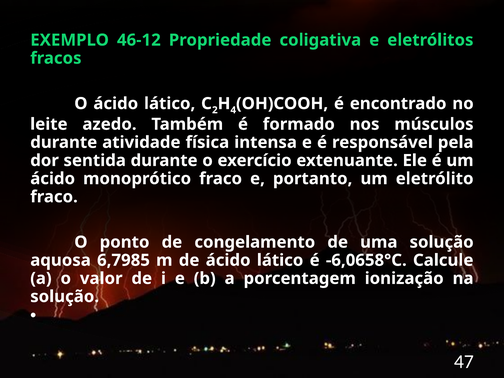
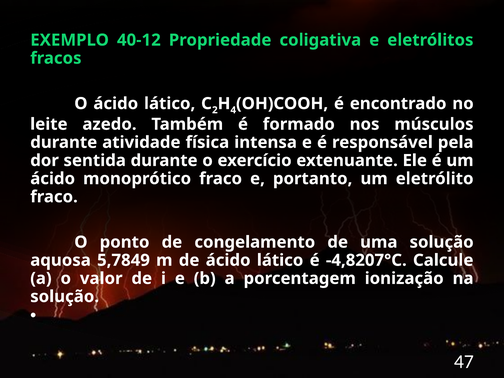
46-12: 46-12 -> 40-12
6,7985: 6,7985 -> 5,7849
-6,0658°C: -6,0658°C -> -4,8207°C
